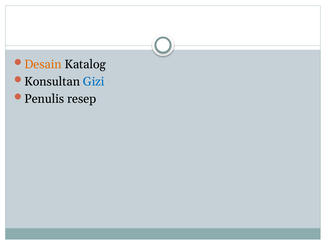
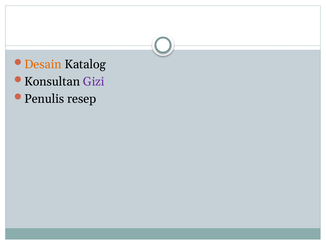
Gizi colour: blue -> purple
